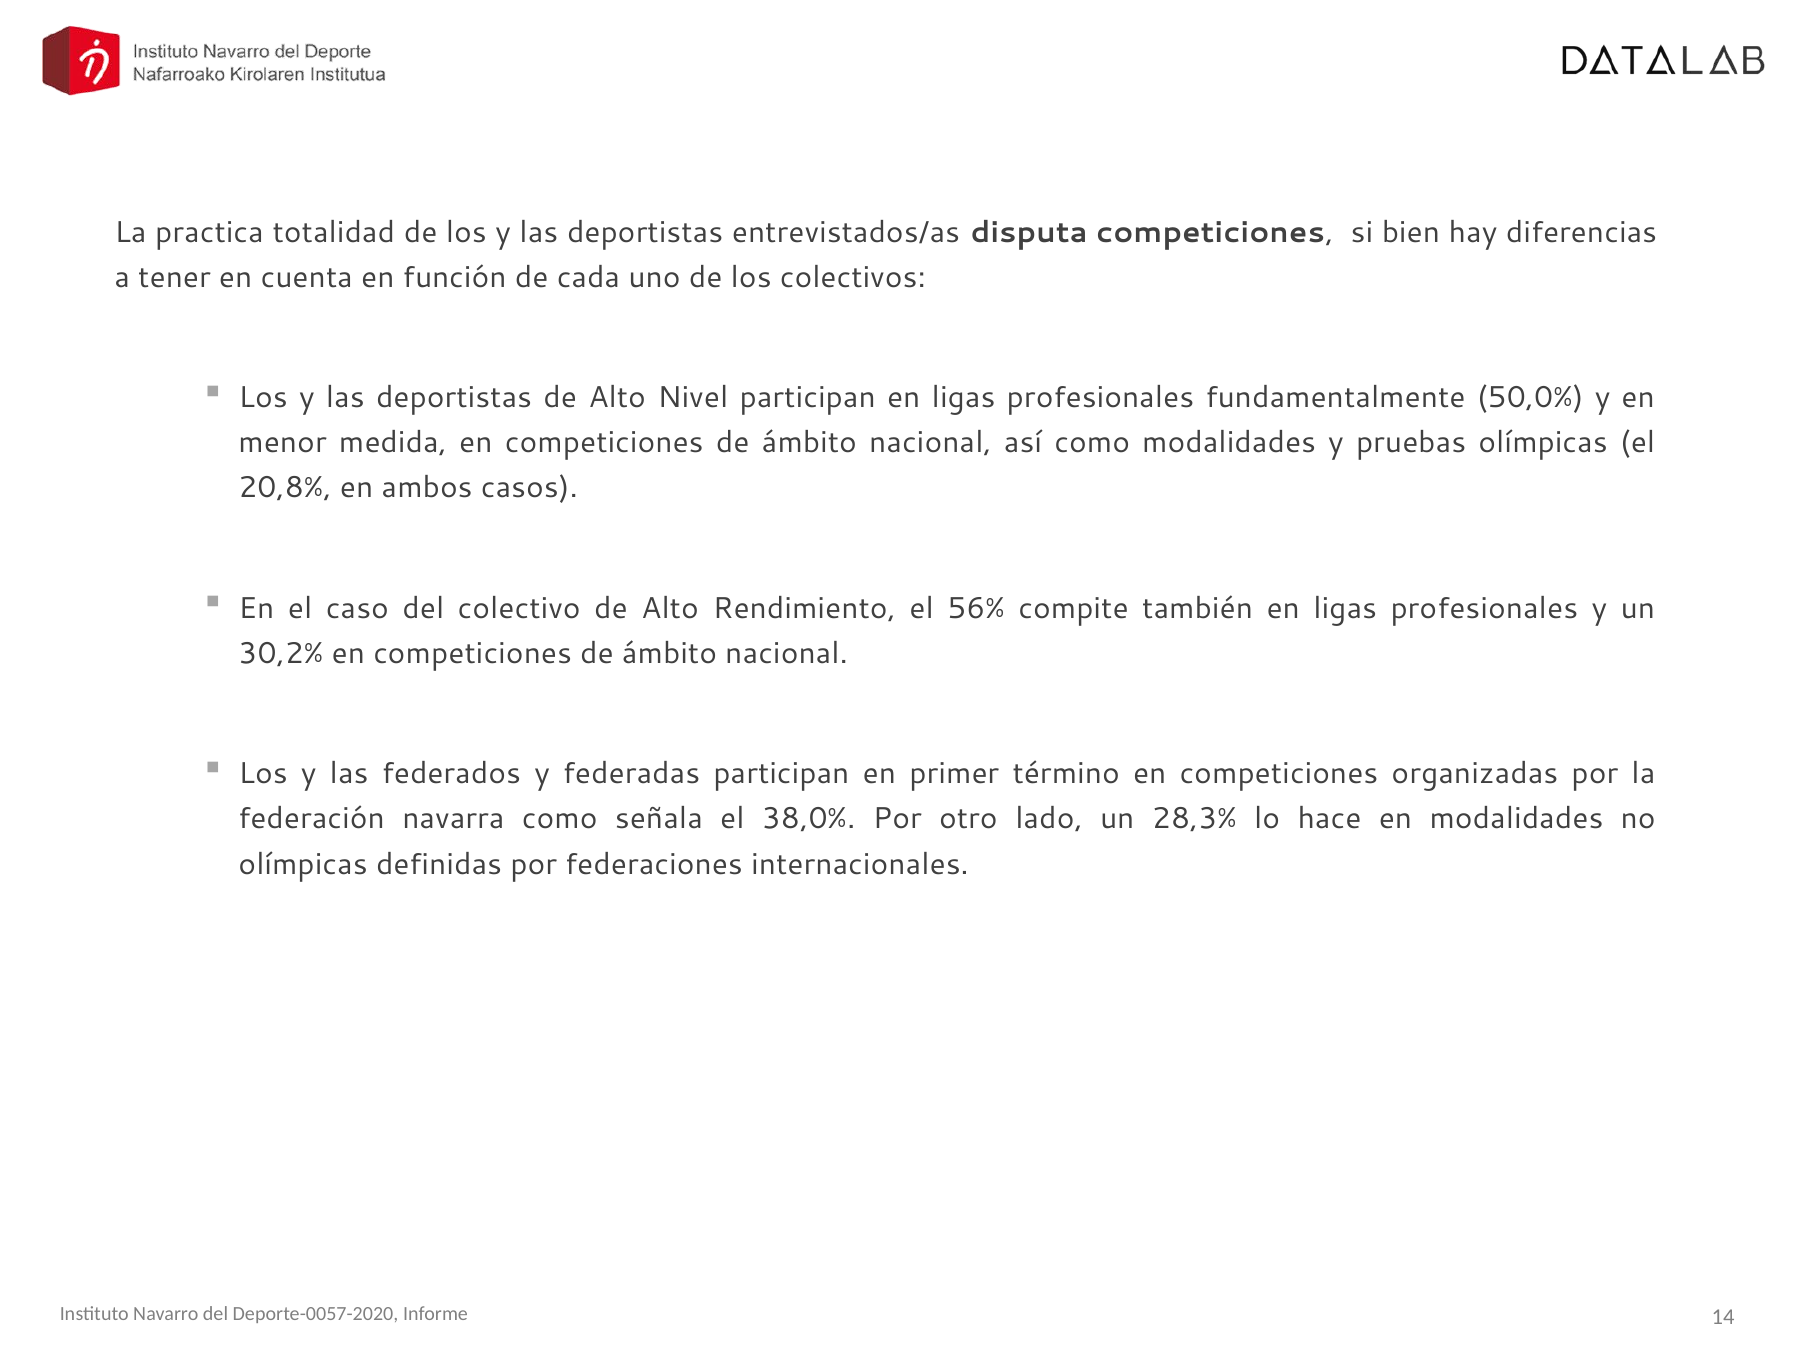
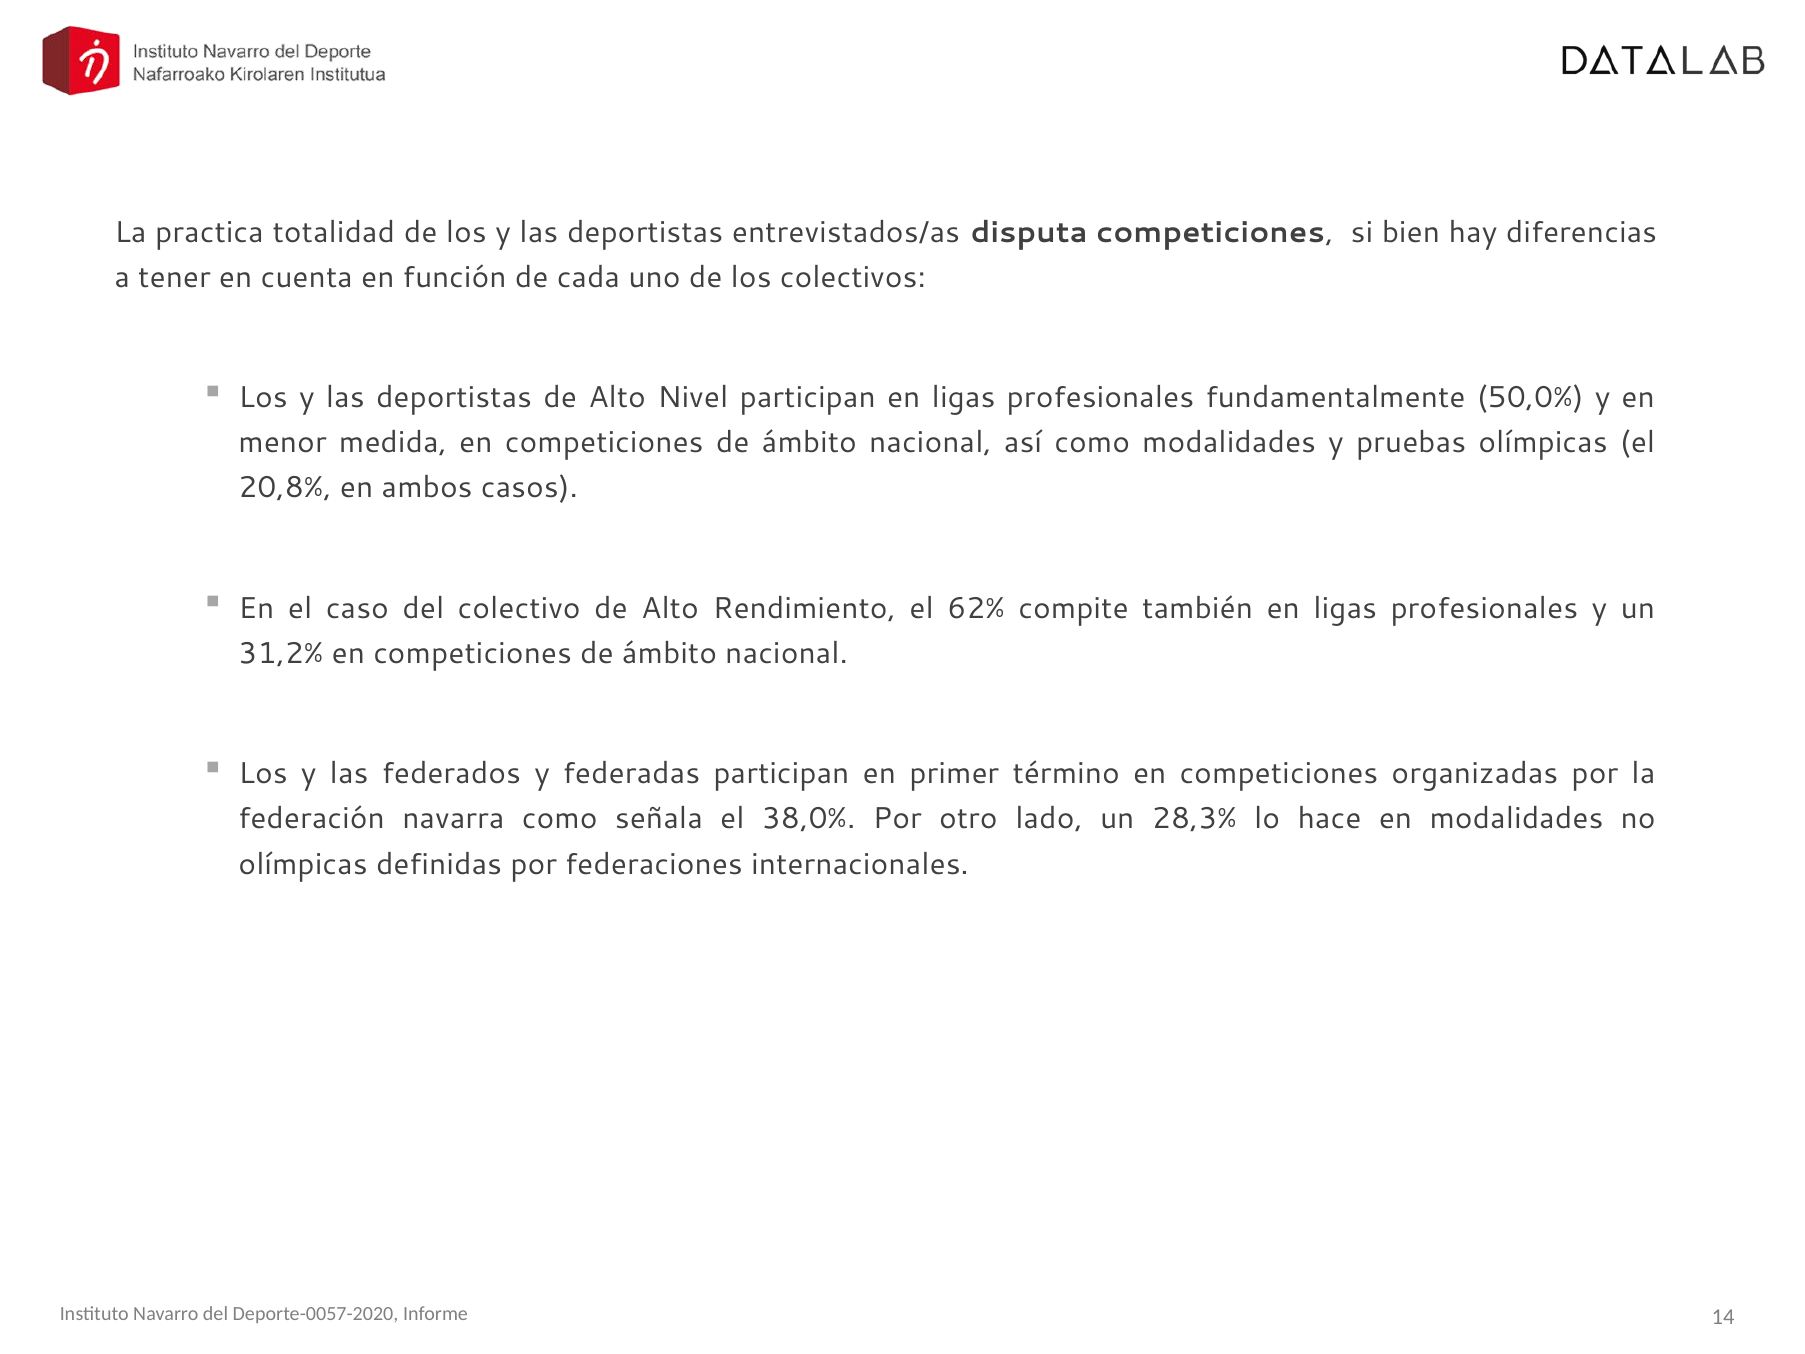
56%: 56% -> 62%
30,2%: 30,2% -> 31,2%
